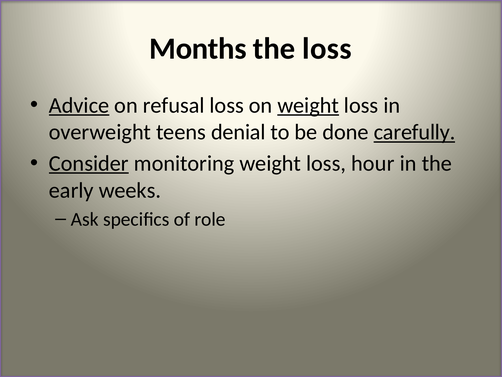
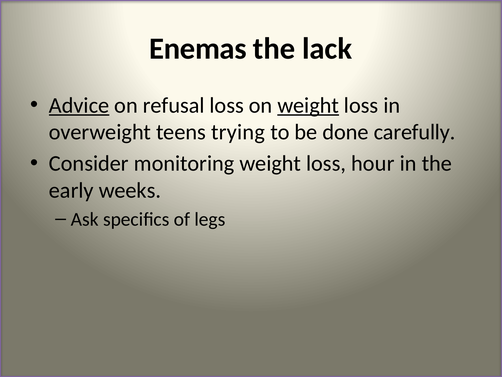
Months: Months -> Enemas
the loss: loss -> lack
denial: denial -> trying
carefully underline: present -> none
Consider underline: present -> none
role: role -> legs
